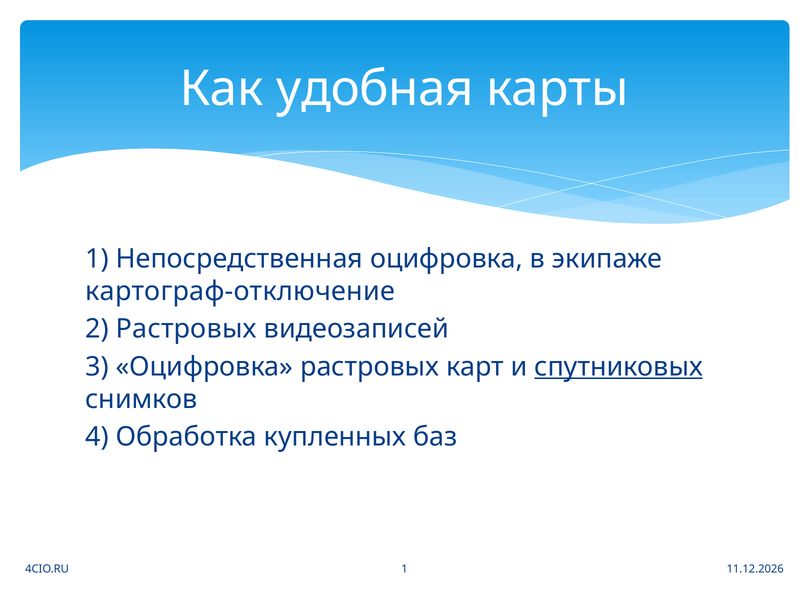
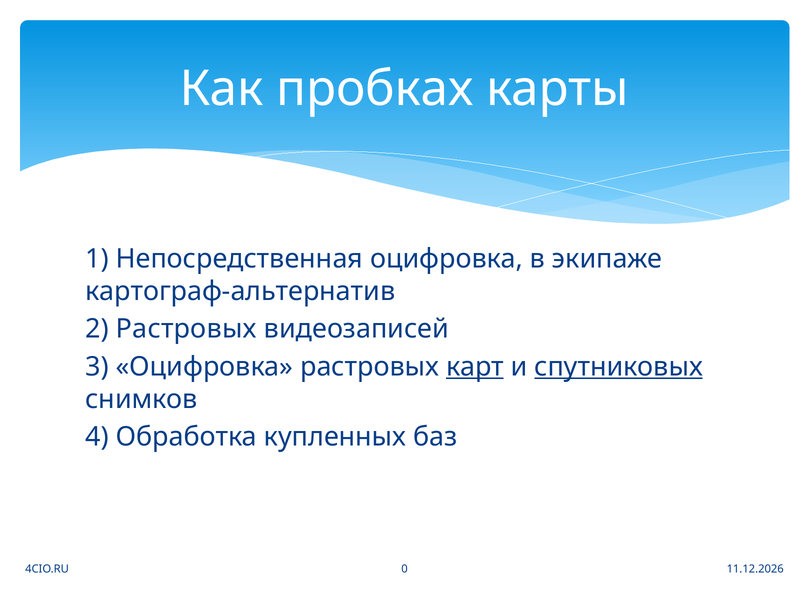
удобная: удобная -> пробках
картограф-отключение: картограф-отключение -> картограф-альтернатив
карт underline: none -> present
4CIO.RU 1: 1 -> 0
